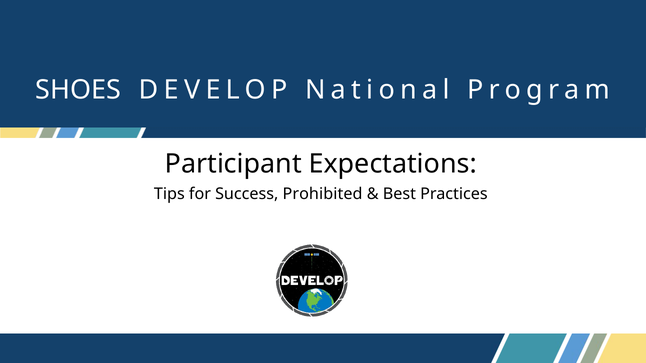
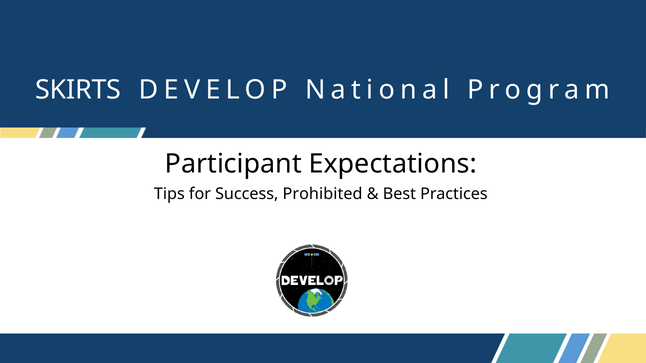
SHOES: SHOES -> SKIRTS
